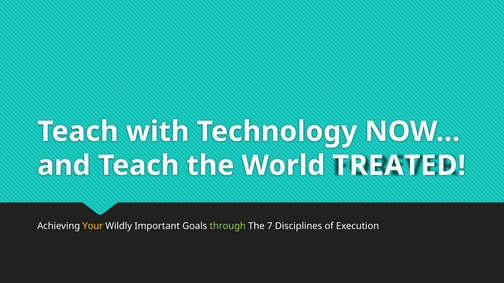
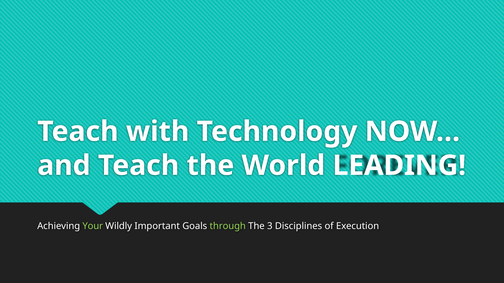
TREATED: TREATED -> LEADING
Your colour: yellow -> light green
7: 7 -> 3
